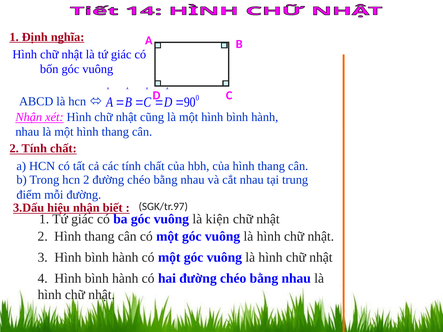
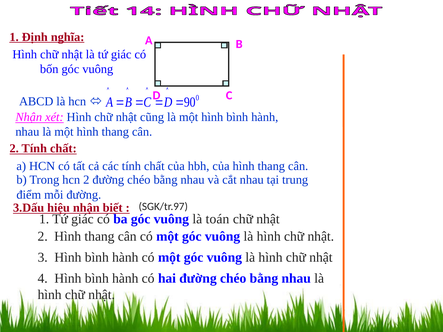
kiện: kiện -> toán
